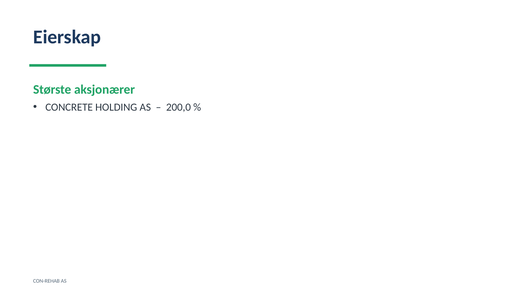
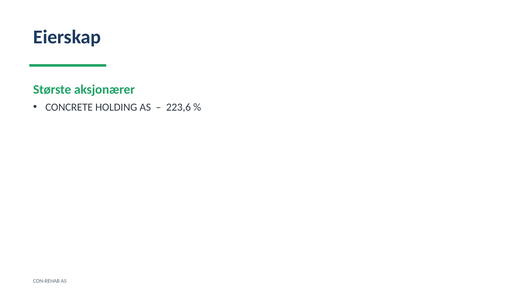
200,0: 200,0 -> 223,6
